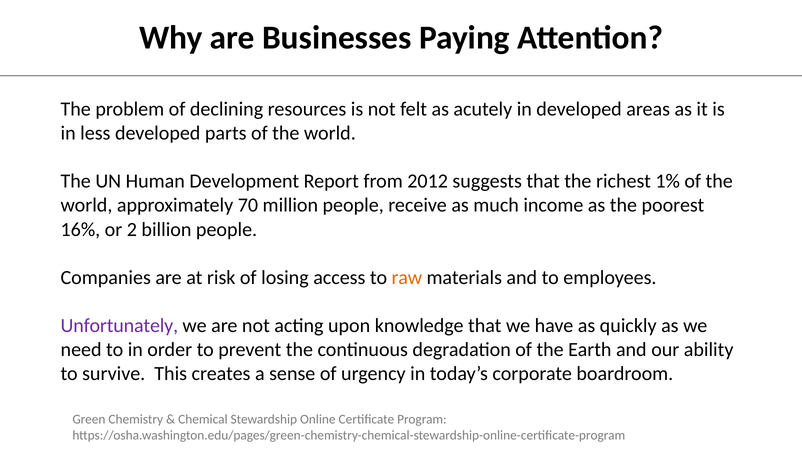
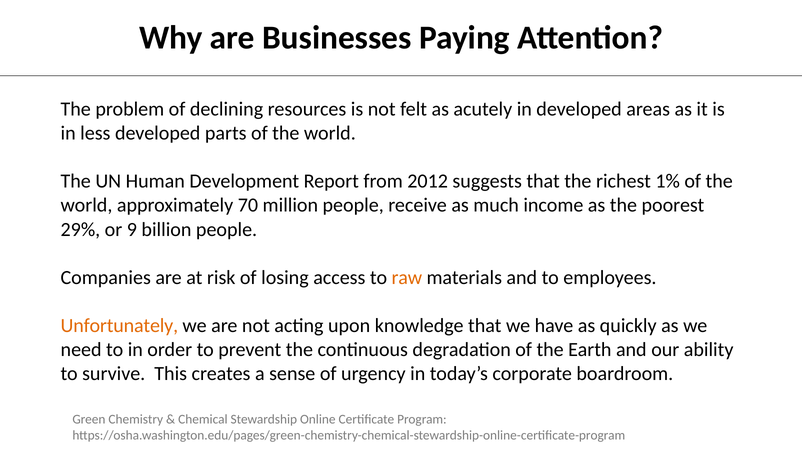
16%: 16% -> 29%
2: 2 -> 9
Unfortunately colour: purple -> orange
